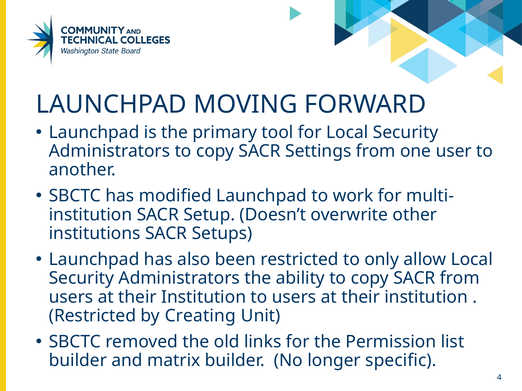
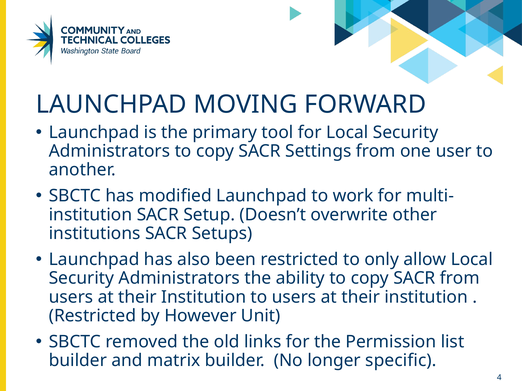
Creating: Creating -> However
